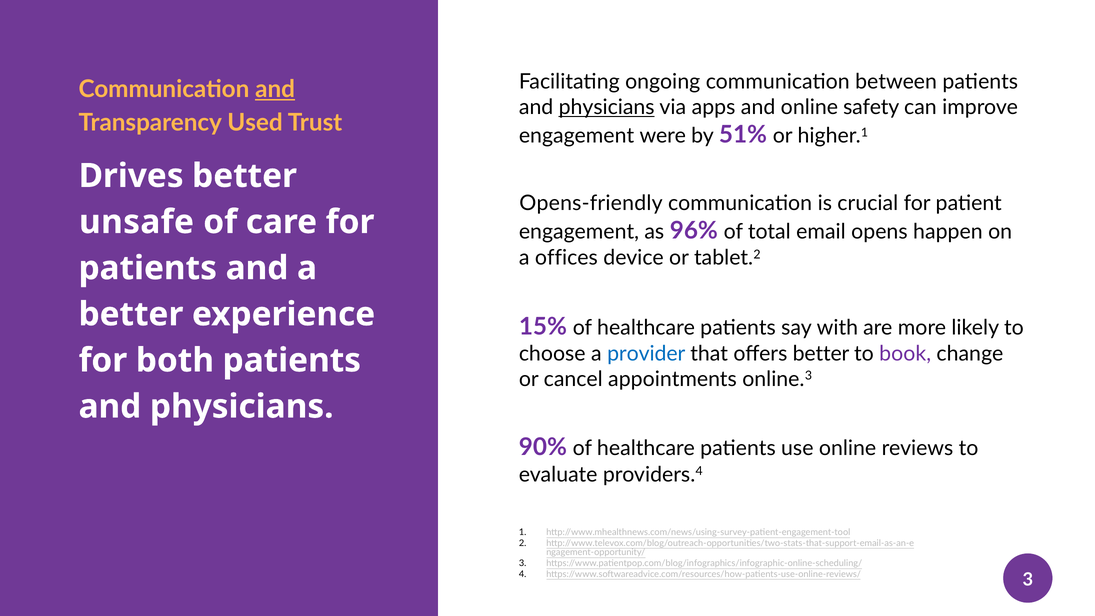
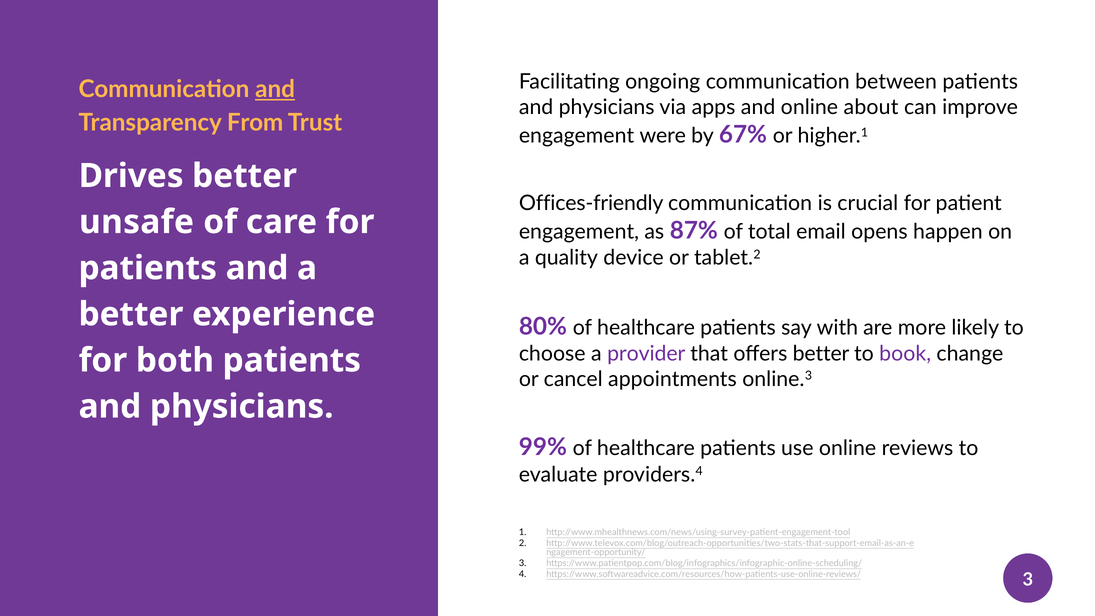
physicians at (607, 107) underline: present -> none
safety: safety -> about
Used: Used -> From
51%: 51% -> 67%
Opens-friendly: Opens-friendly -> Offices-friendly
96%: 96% -> 87%
offices: offices -> quality
15%: 15% -> 80%
provider colour: blue -> purple
90%: 90% -> 99%
